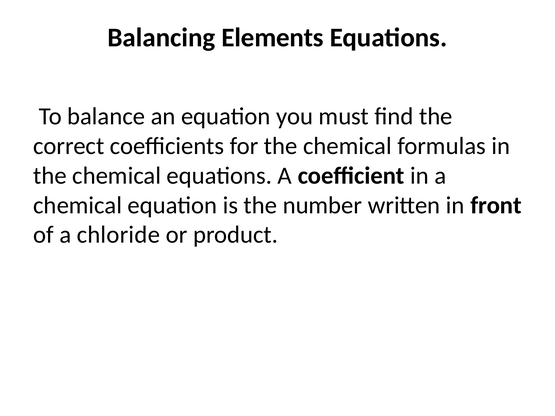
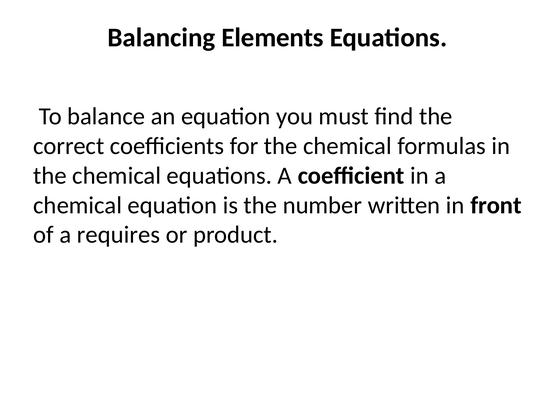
chloride: chloride -> requires
